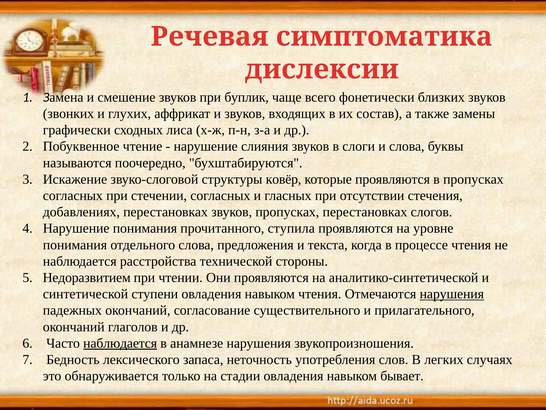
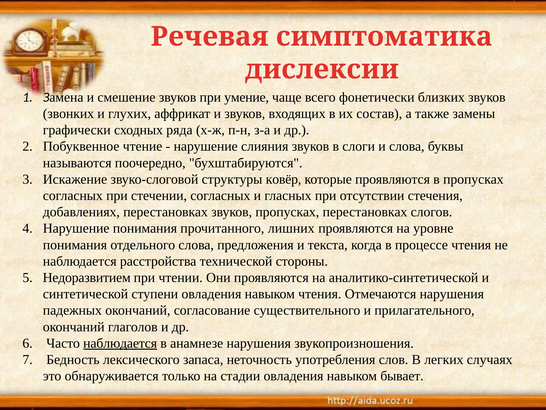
буплик: буплик -> умение
лиса: лиса -> ряда
ступила: ступила -> лишних
нарушения at (452, 294) underline: present -> none
